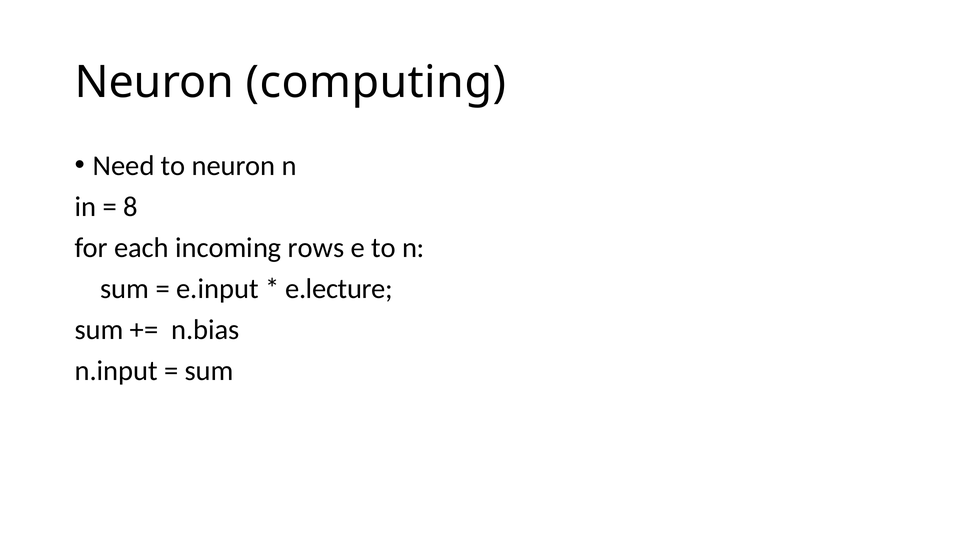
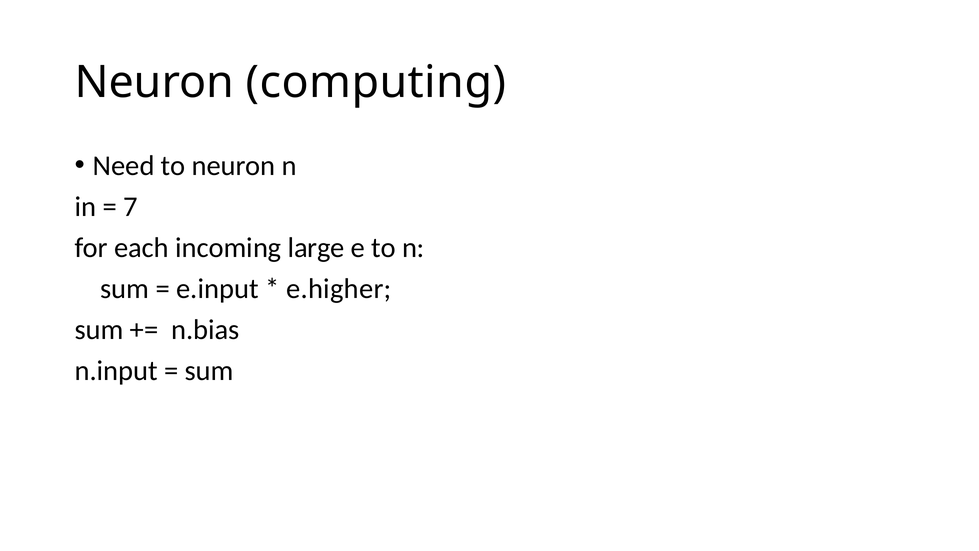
8: 8 -> 7
rows: rows -> large
e.lecture: e.lecture -> e.higher
